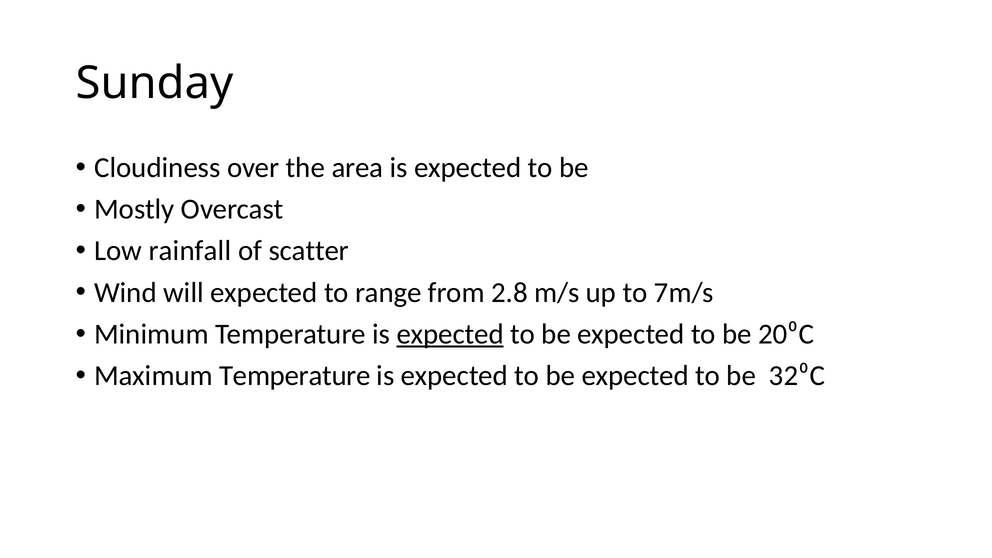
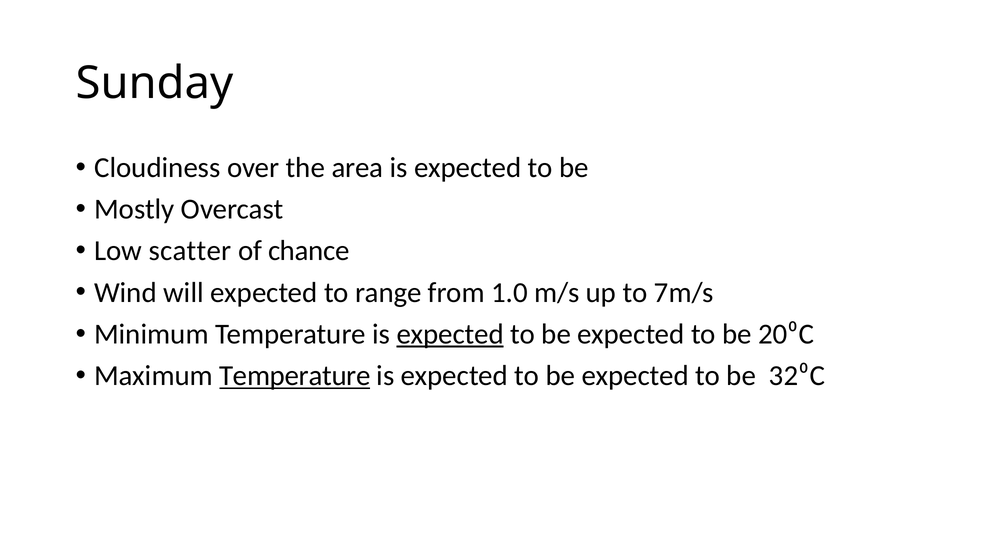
rainfall: rainfall -> scatter
scatter: scatter -> chance
2.8: 2.8 -> 1.0
Temperature at (295, 376) underline: none -> present
